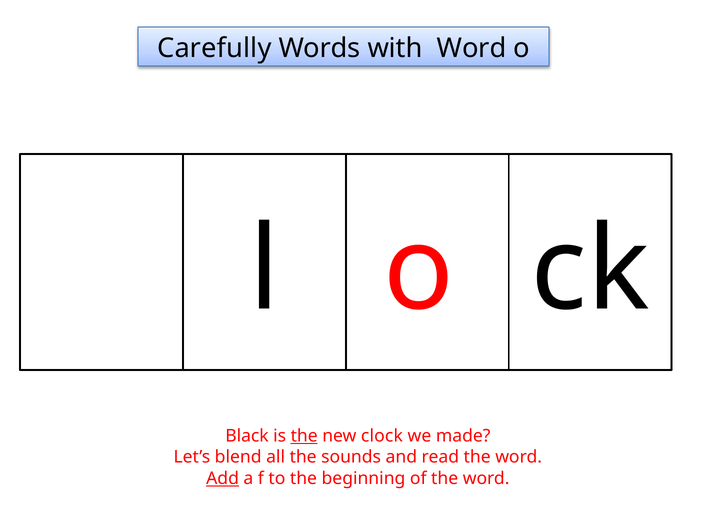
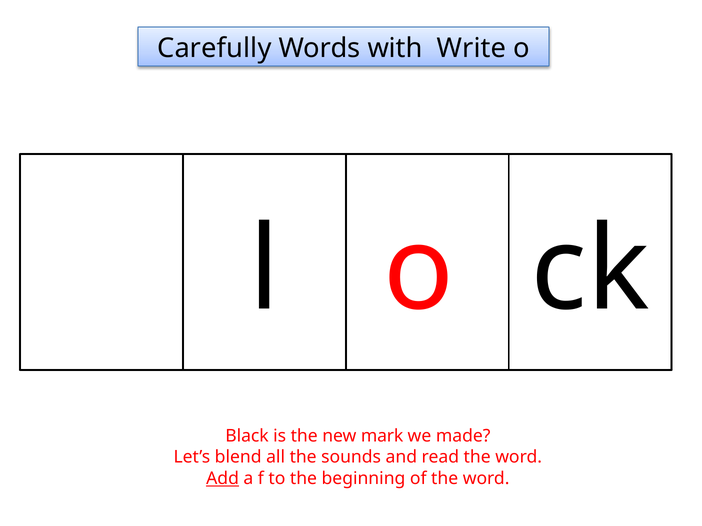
with Word: Word -> Write
the at (304, 437) underline: present -> none
clock: clock -> mark
